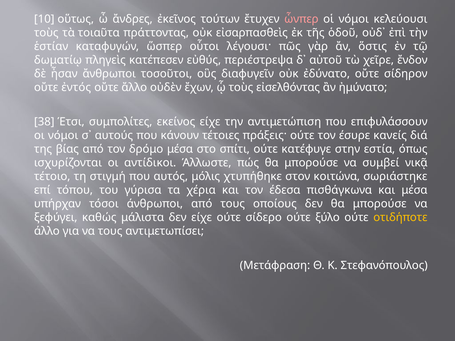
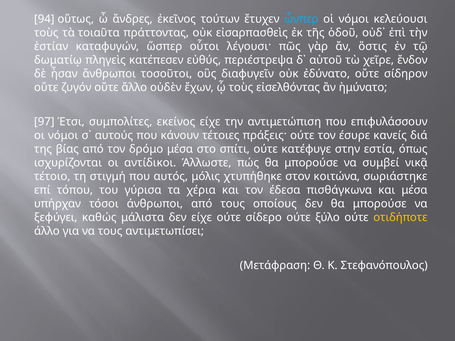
10: 10 -> 94
ὧνπερ colour: pink -> light blue
ἐντός: ἐντός -> ζυγόν
38: 38 -> 97
